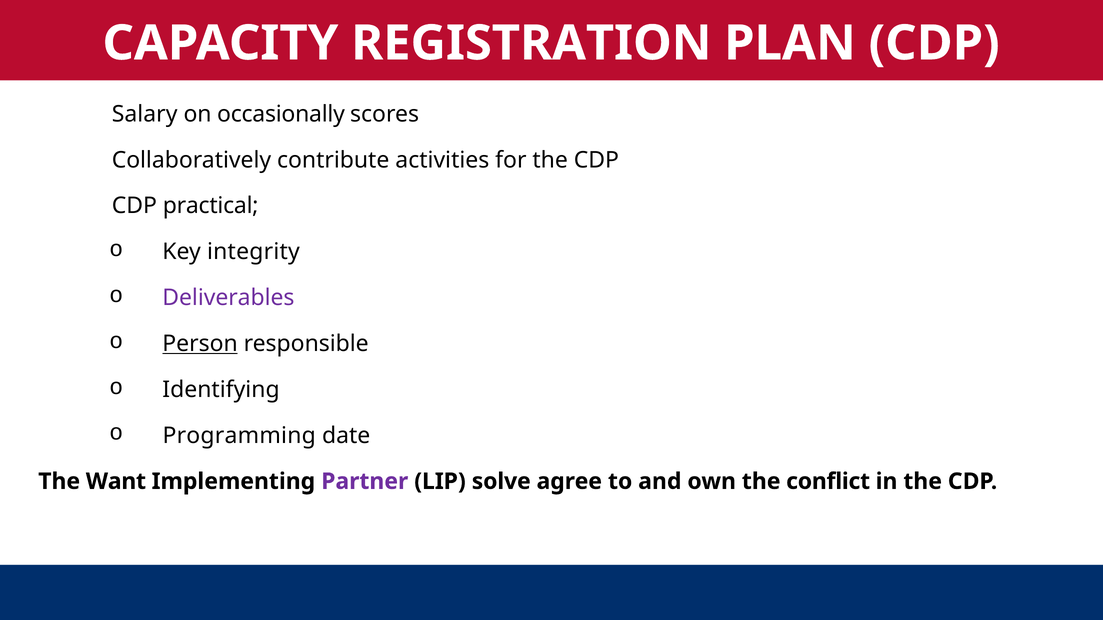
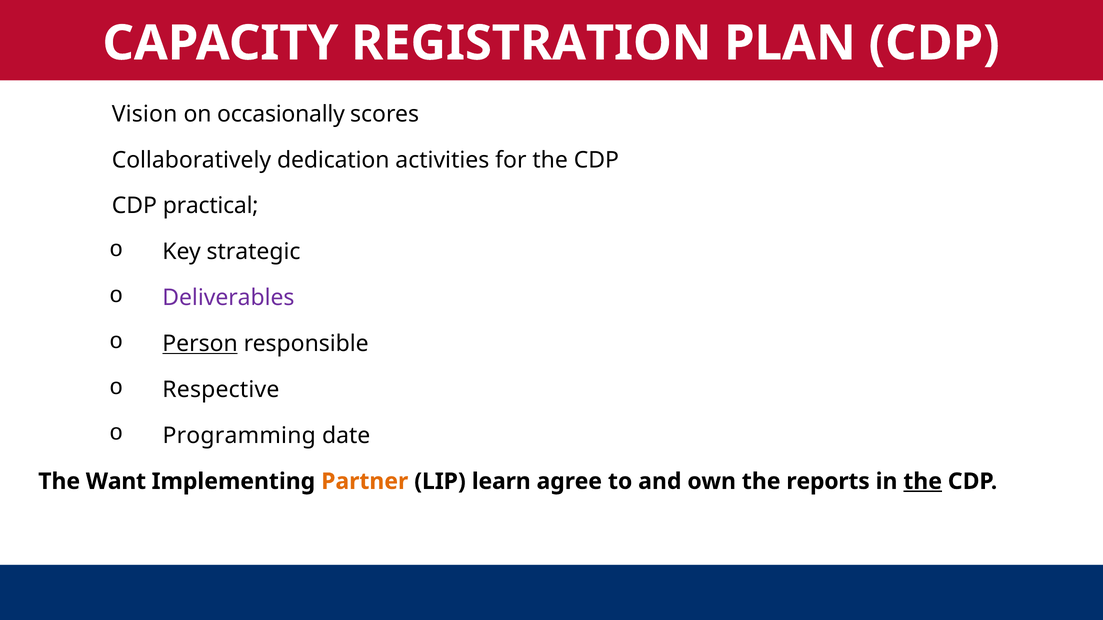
Salary: Salary -> Vision
contribute: contribute -> dedication
integrity: integrity -> strategic
Identifying: Identifying -> Respective
Partner colour: purple -> orange
solve: solve -> learn
conflict: conflict -> reports
the at (923, 482) underline: none -> present
